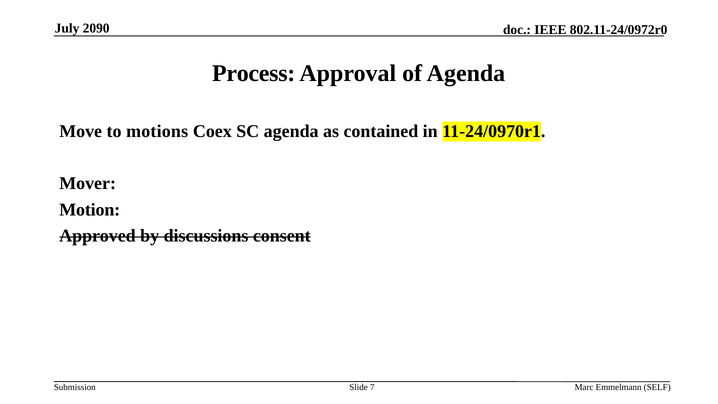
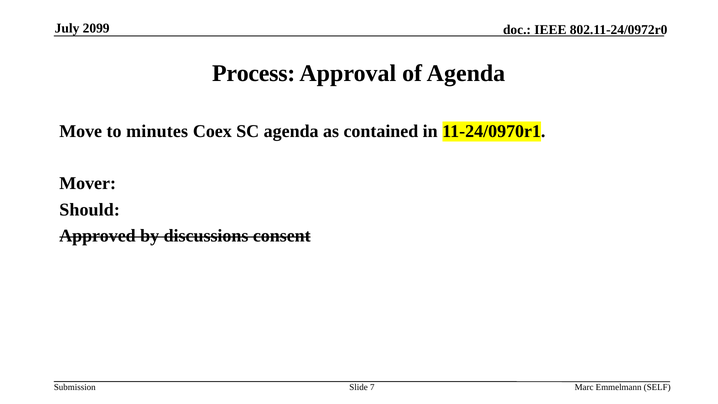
2090: 2090 -> 2099
motions: motions -> minutes
Motion: Motion -> Should
